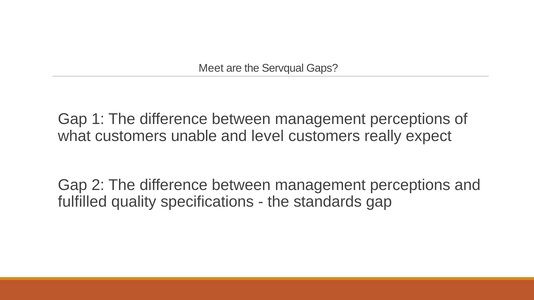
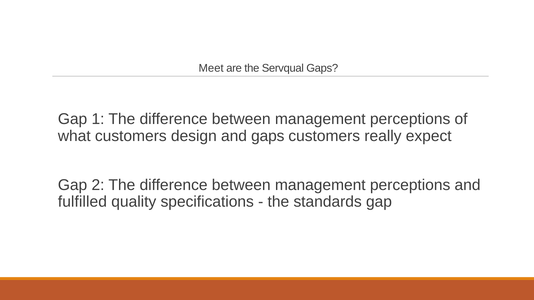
unable: unable -> design
and level: level -> gaps
